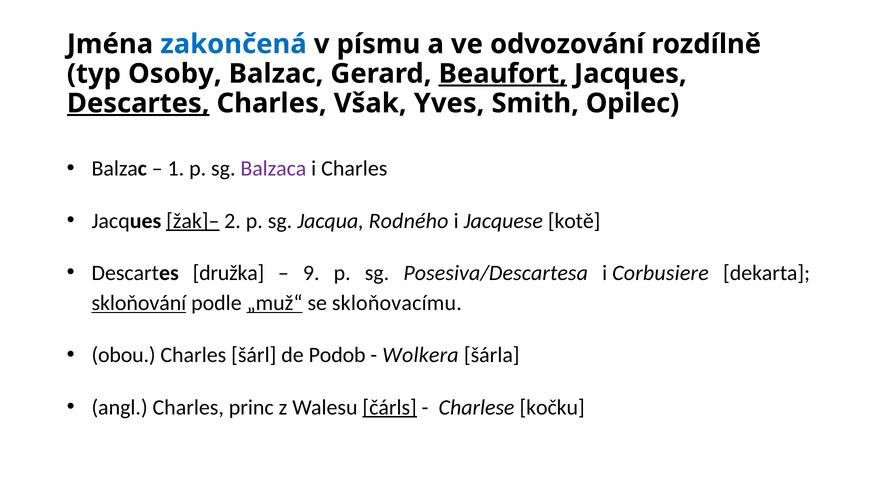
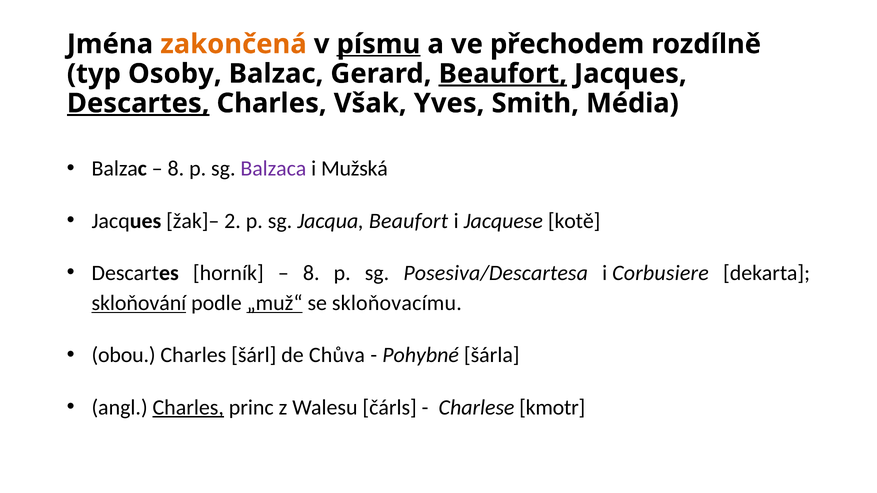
zakončená colour: blue -> orange
písmu underline: none -> present
odvozování: odvozování -> přechodem
Opilec: Opilec -> Média
1 at (176, 169): 1 -> 8
i Charles: Charles -> Mužská
žak]– underline: present -> none
Jacqua Rodného: Rodného -> Beaufort
družka: družka -> horník
9 at (311, 273): 9 -> 8
Podob: Podob -> Chůva
Wolkera: Wolkera -> Pohybné
Charles at (188, 408) underline: none -> present
čárls underline: present -> none
kočku: kočku -> kmotr
